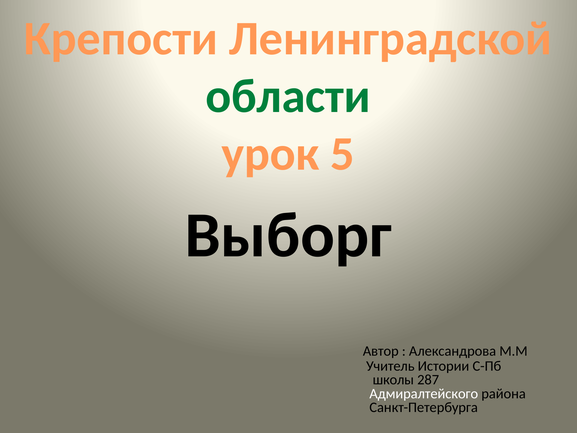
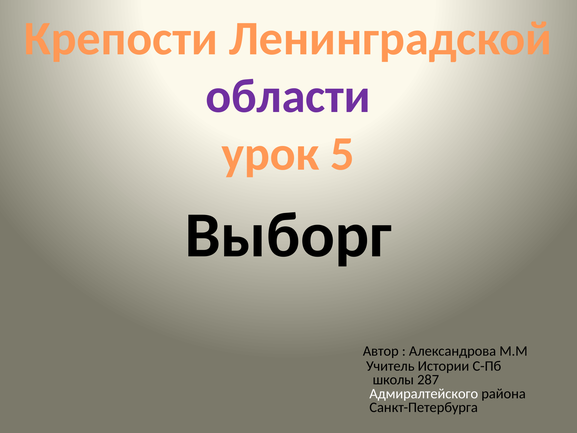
области colour: green -> purple
